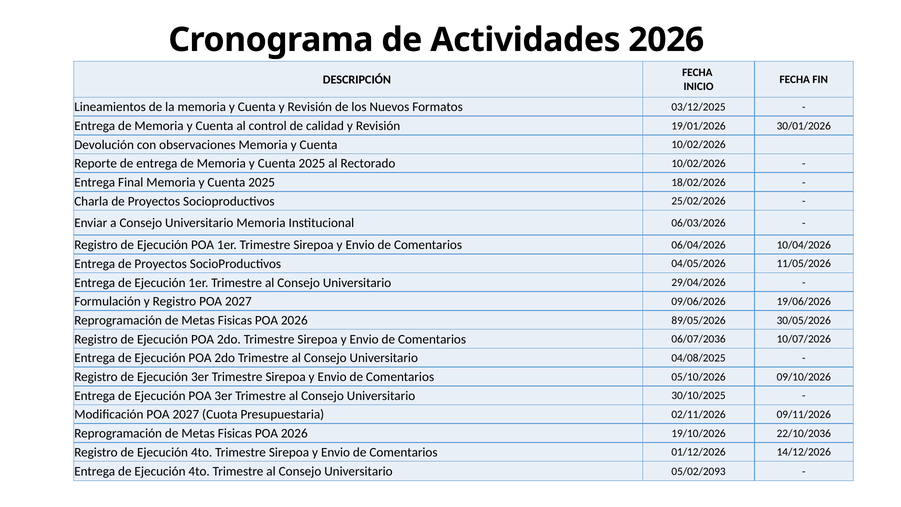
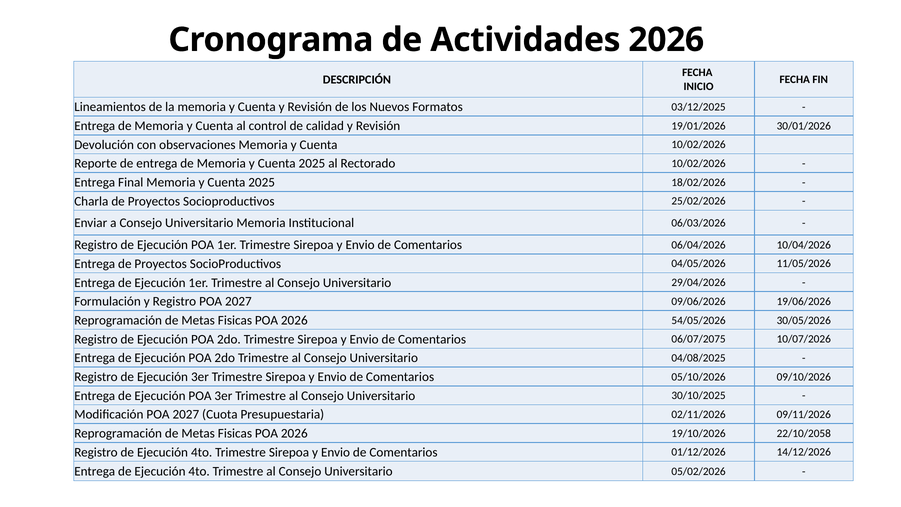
89/05/2026: 89/05/2026 -> 54/05/2026
06/07/2036: 06/07/2036 -> 06/07/2075
22/10/2036: 22/10/2036 -> 22/10/2058
05/02/2093: 05/02/2093 -> 05/02/2026
